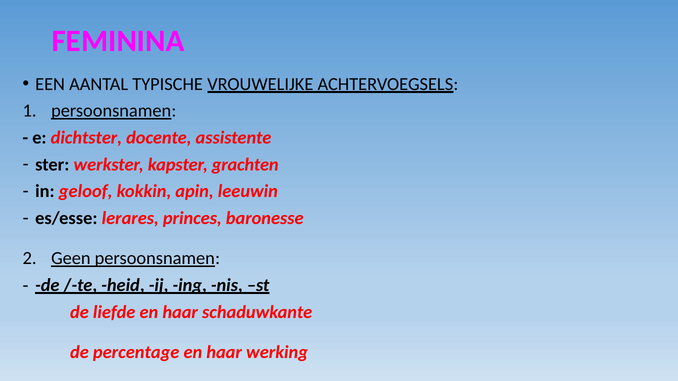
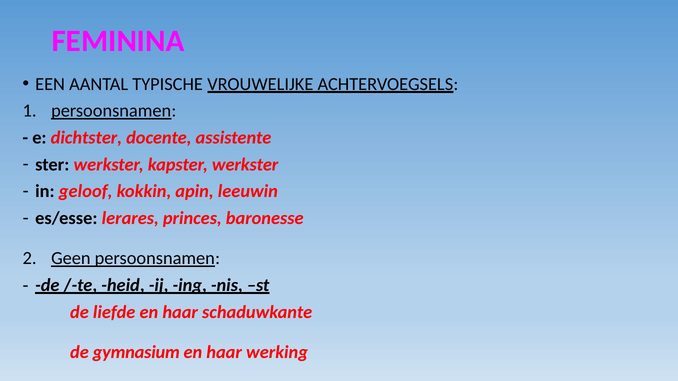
kapster grachten: grachten -> werkster
percentage: percentage -> gymnasium
